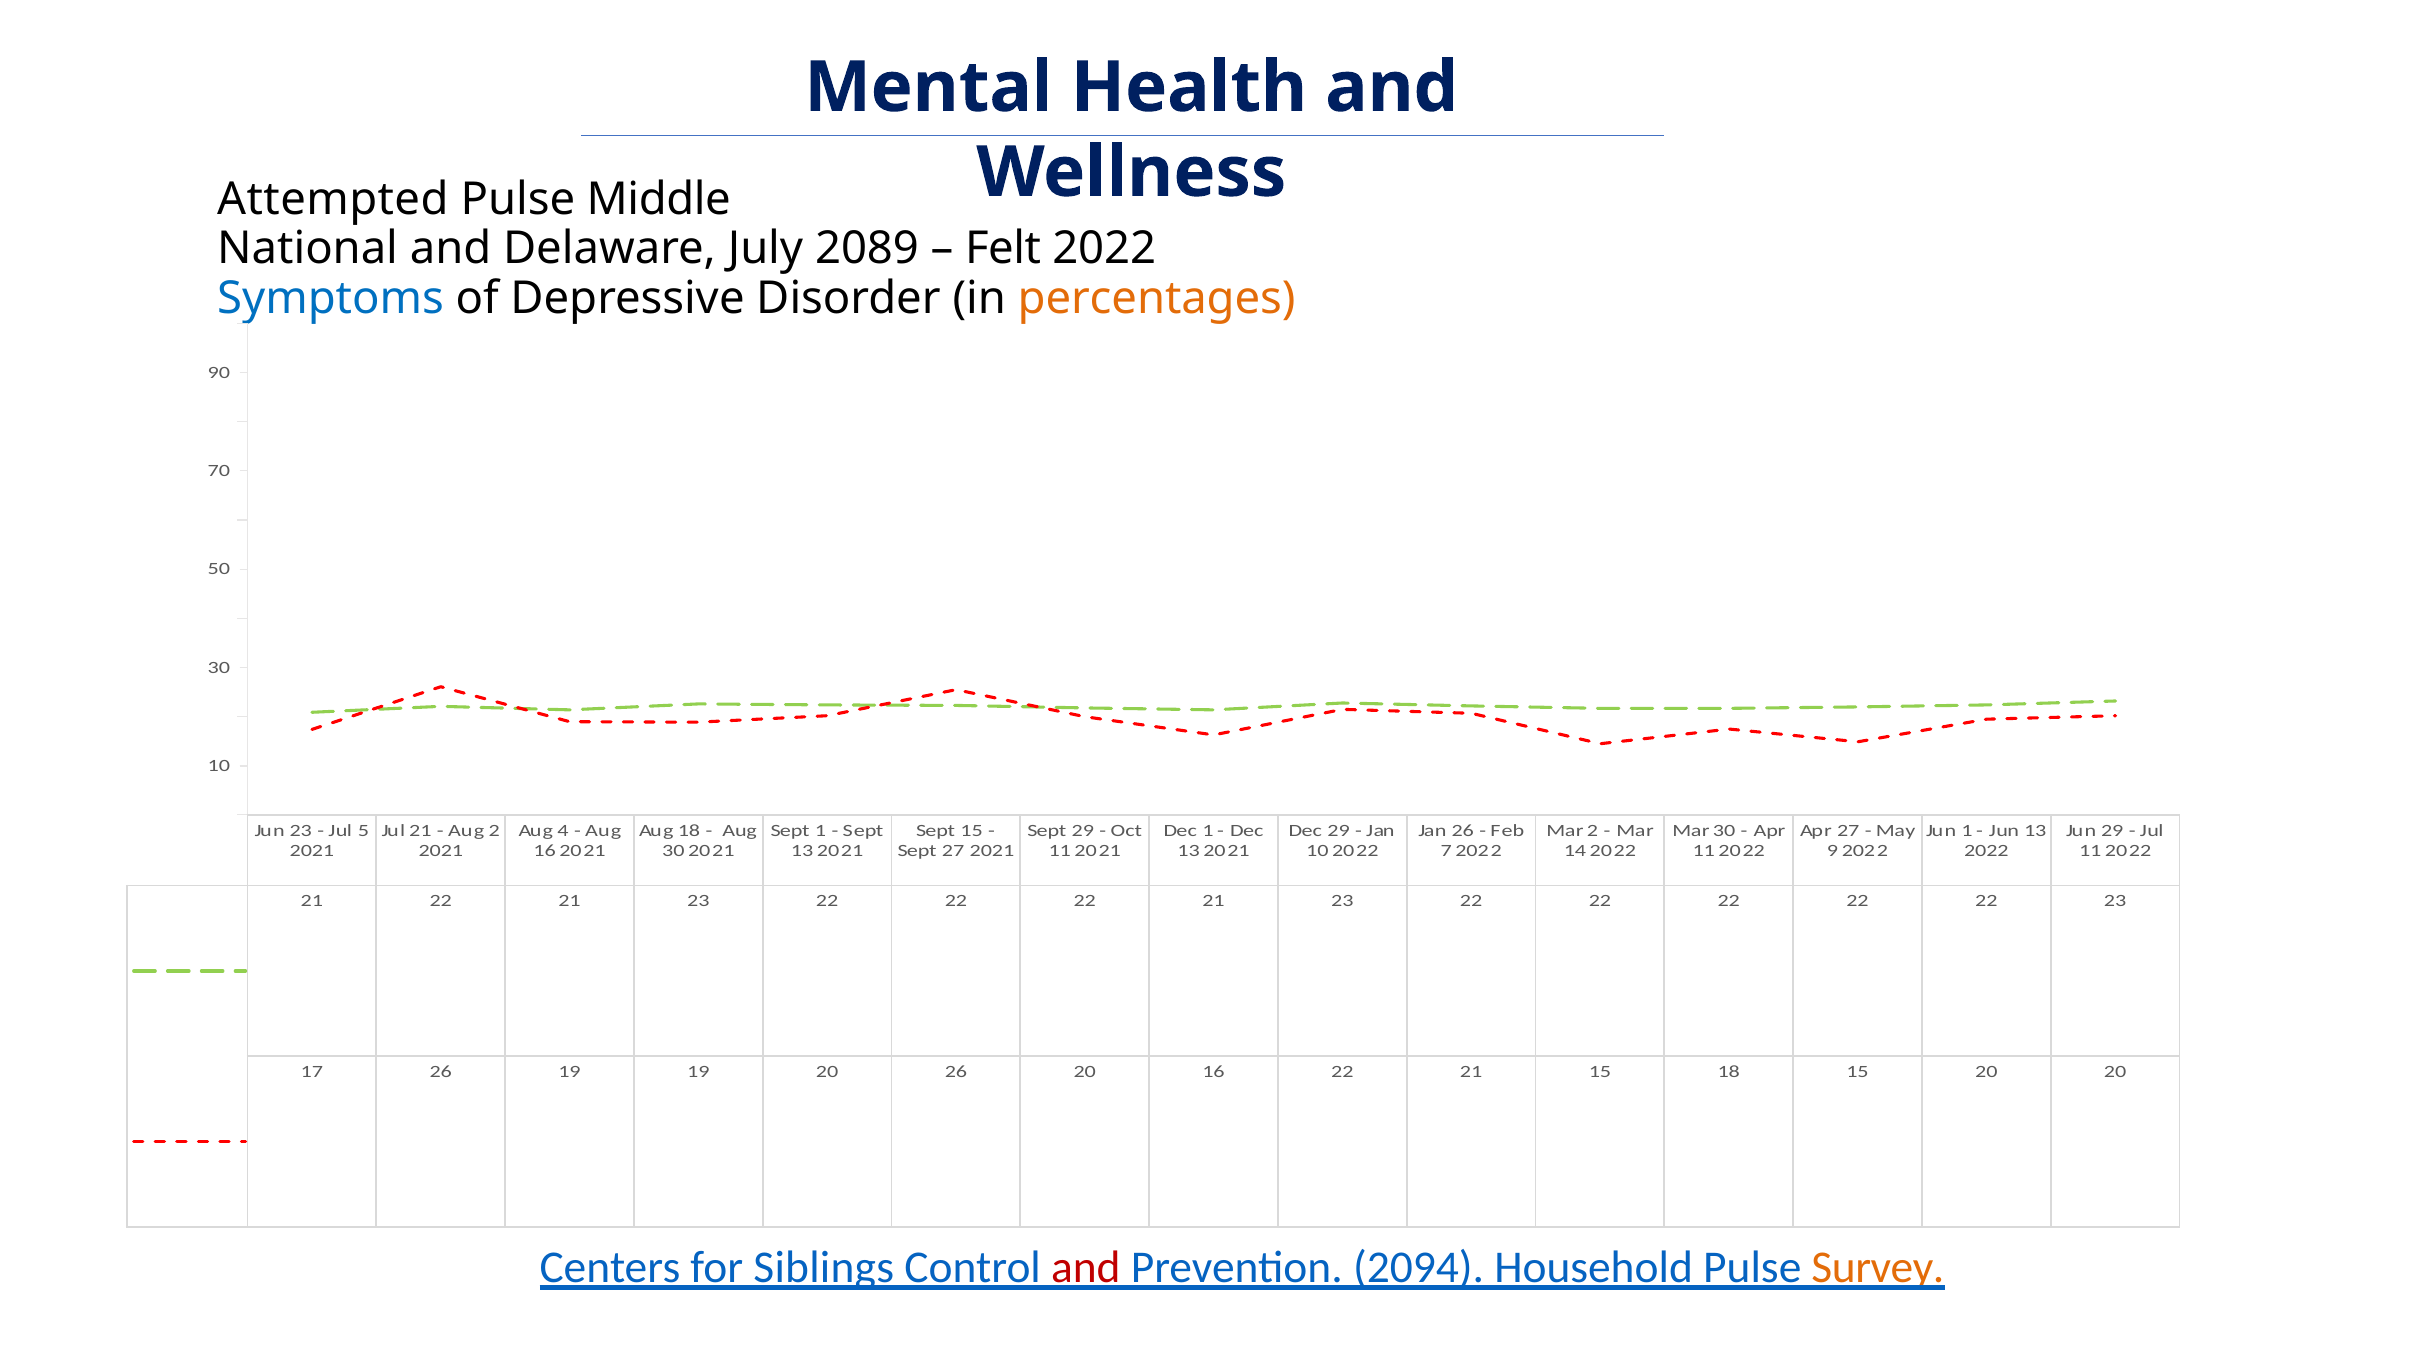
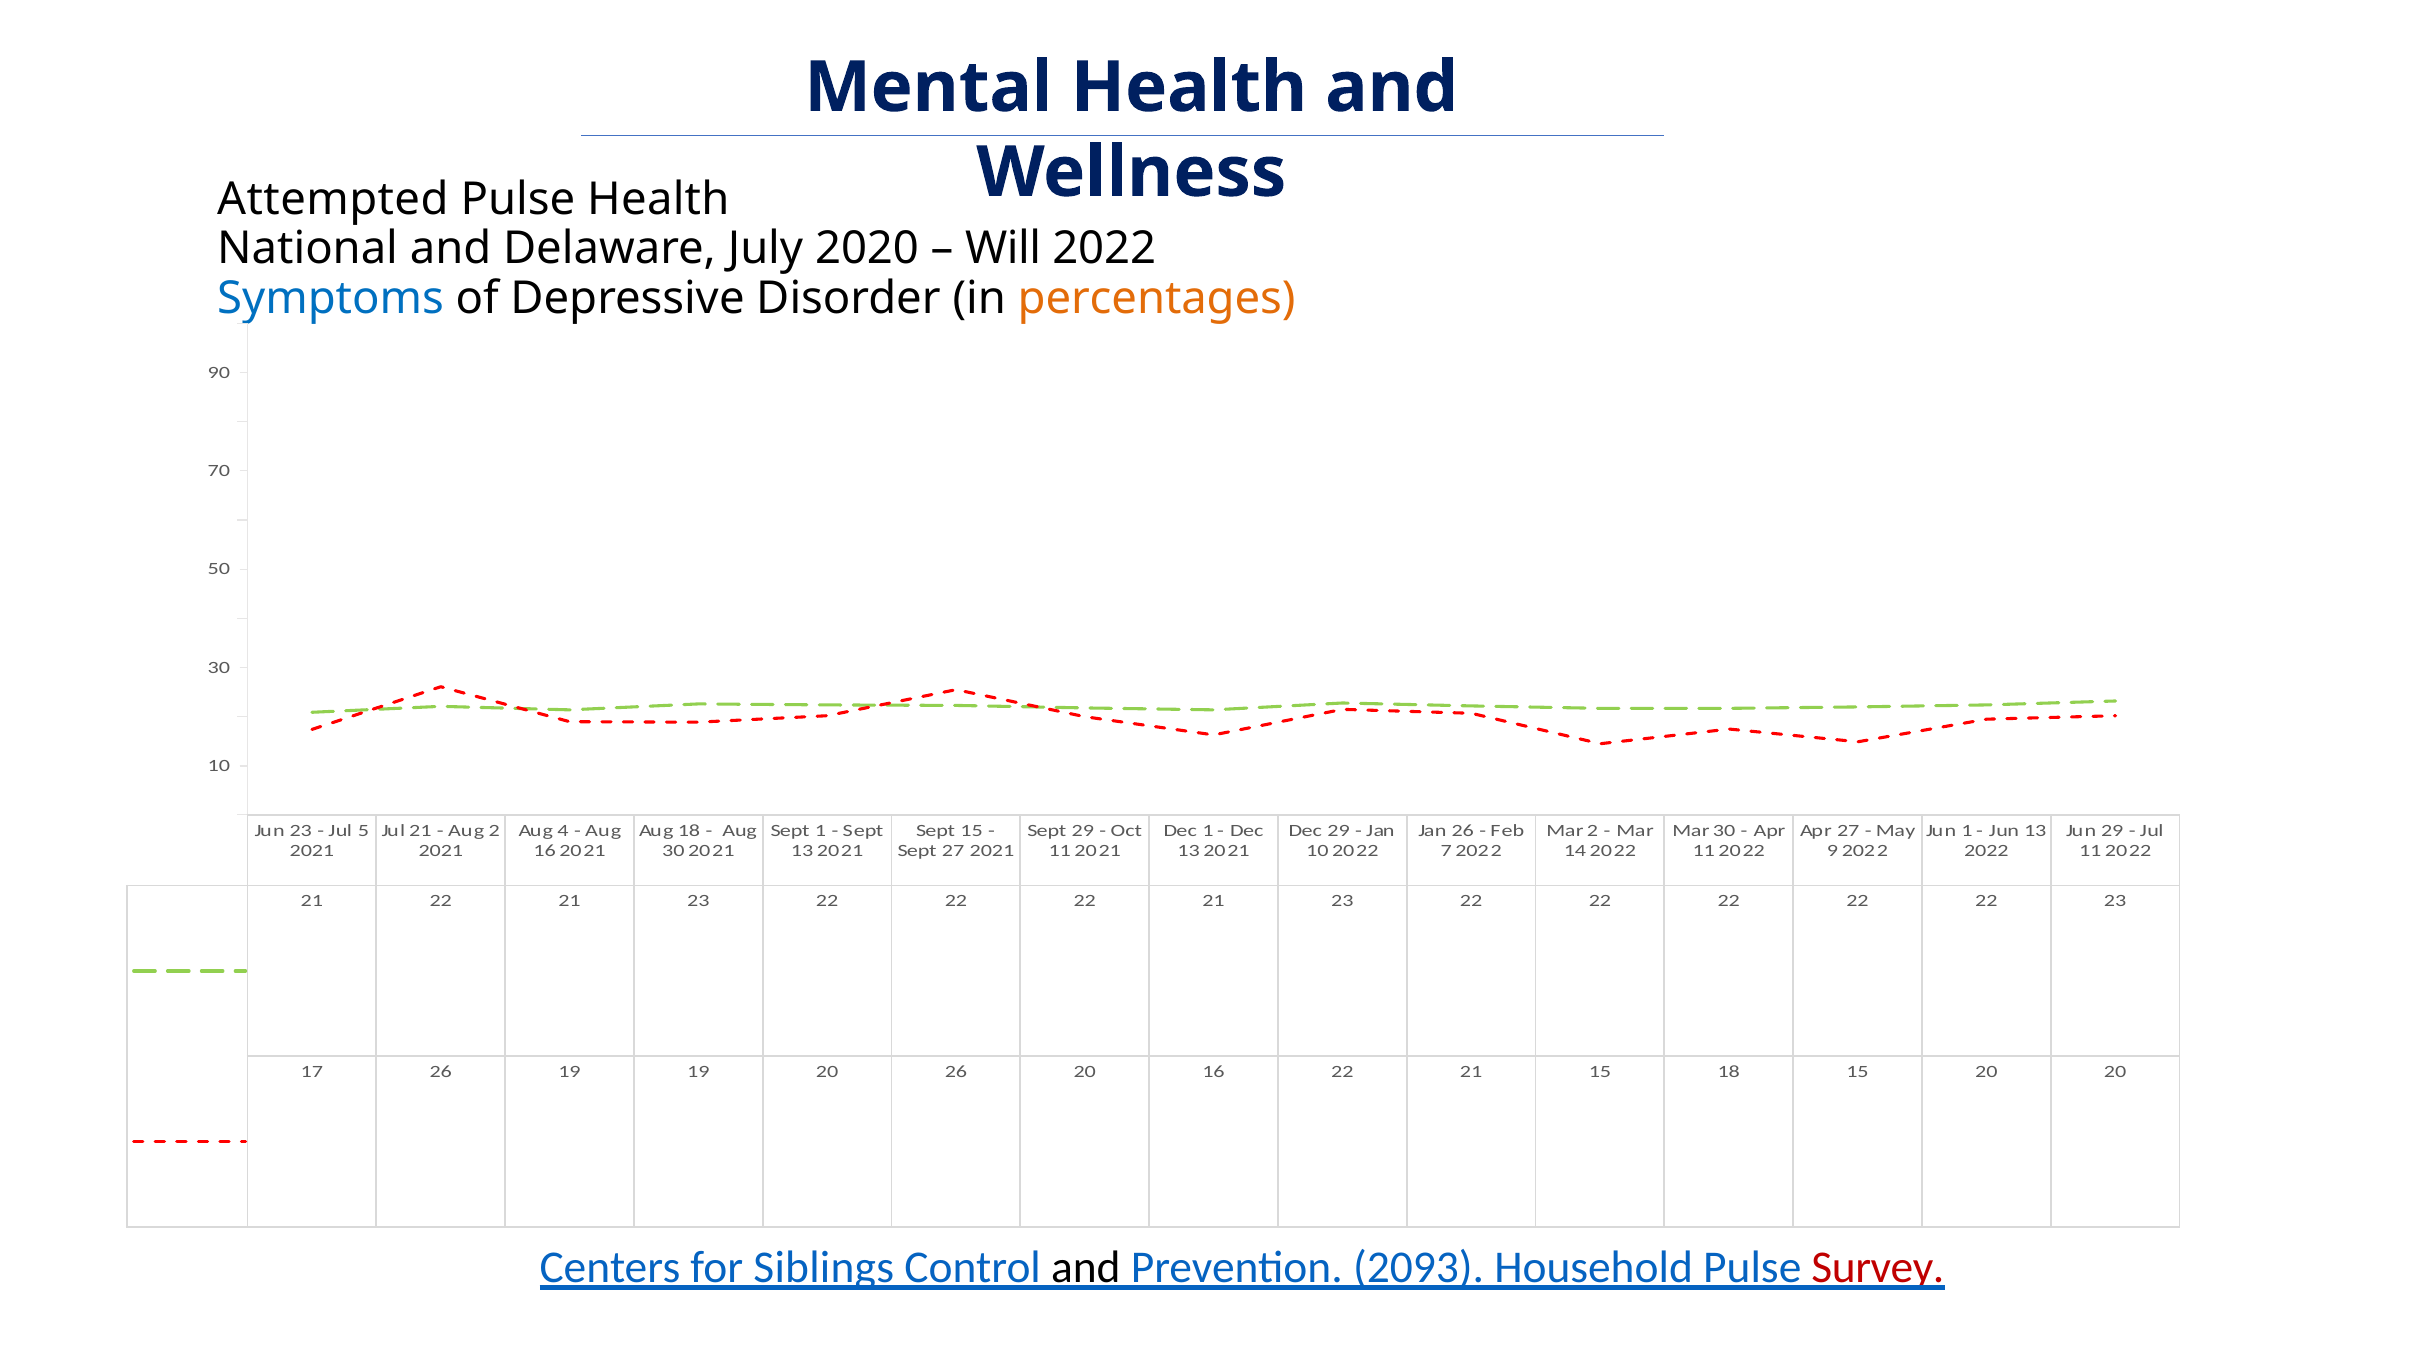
Pulse Middle: Middle -> Health
2089: 2089 -> 2020
Felt: Felt -> Will
and at (1086, 1268) colour: red -> black
2094: 2094 -> 2093
Survey colour: orange -> red
